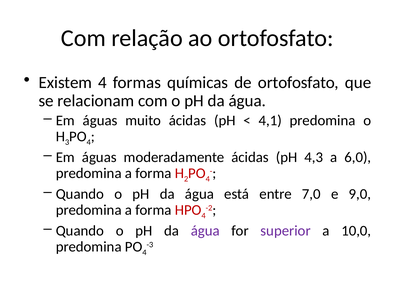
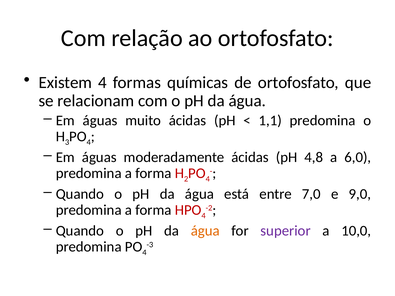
4,1: 4,1 -> 1,1
4,3: 4,3 -> 4,8
água at (205, 231) colour: purple -> orange
